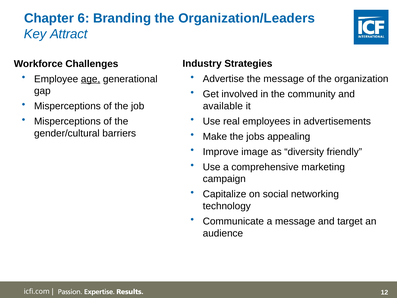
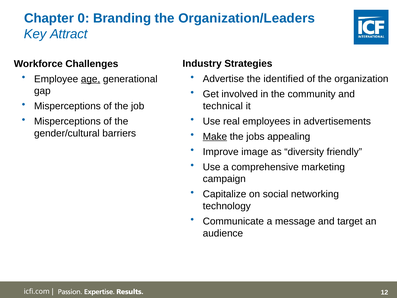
6: 6 -> 0
the message: message -> identified
available: available -> technical
Make underline: none -> present
